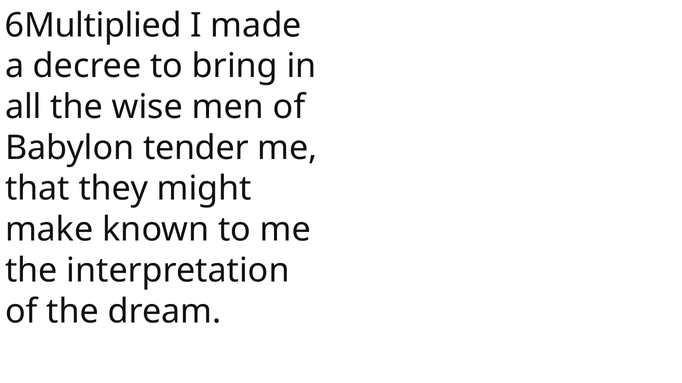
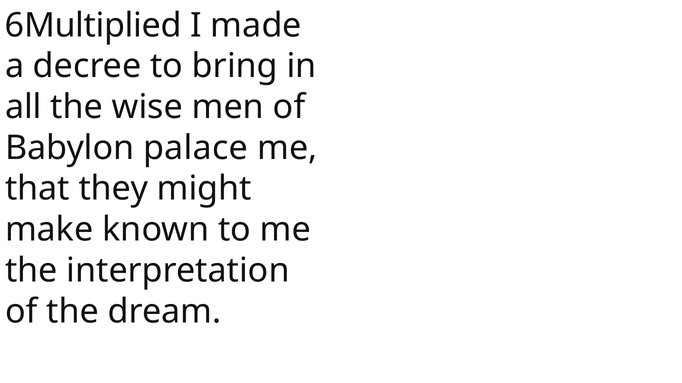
tender: tender -> palace
